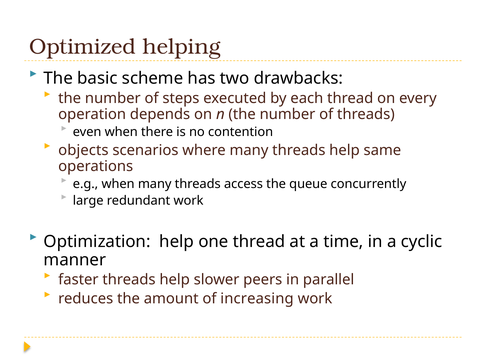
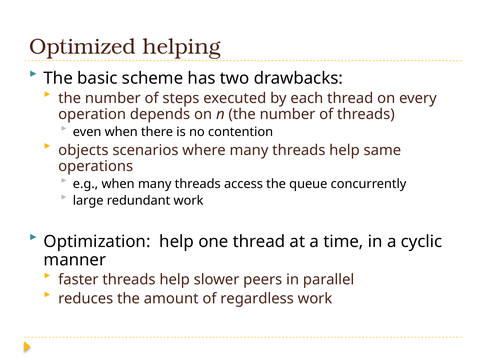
increasing: increasing -> regardless
